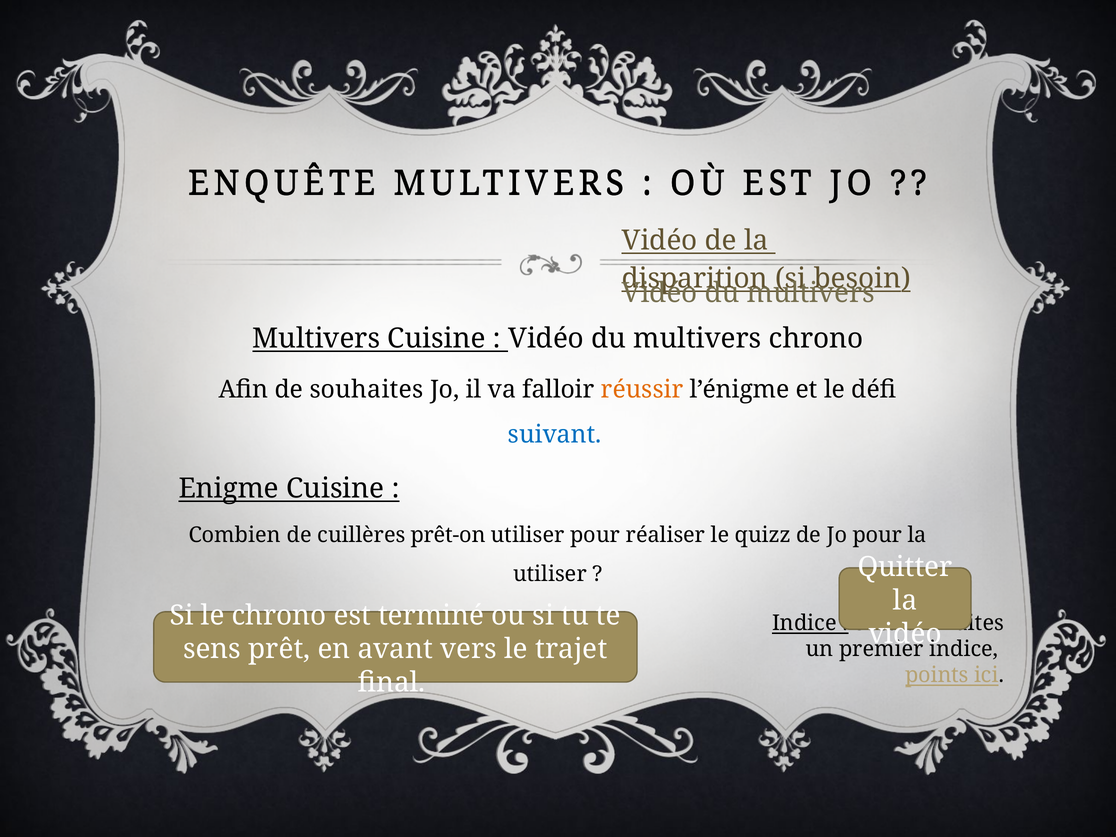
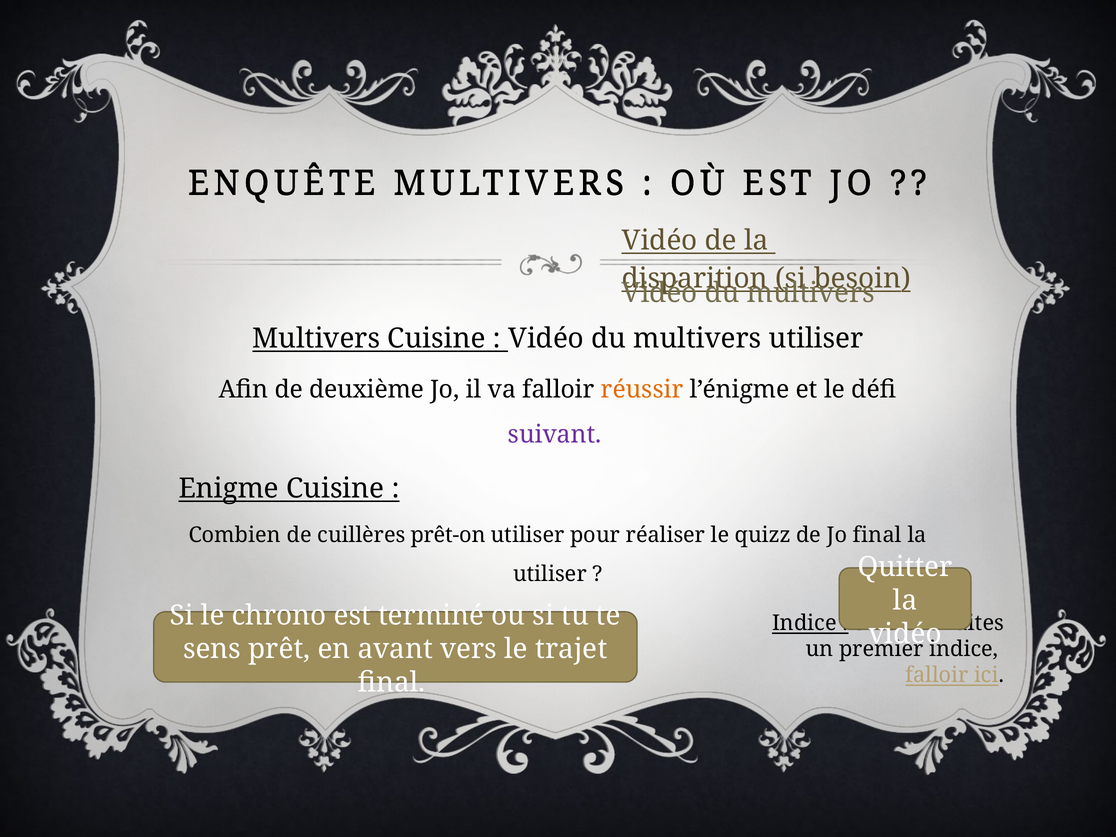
multivers chrono: chrono -> utiliser
de souhaites: souhaites -> deuxième
suivant colour: blue -> purple
Jo pour: pour -> final
points at (937, 675): points -> falloir
